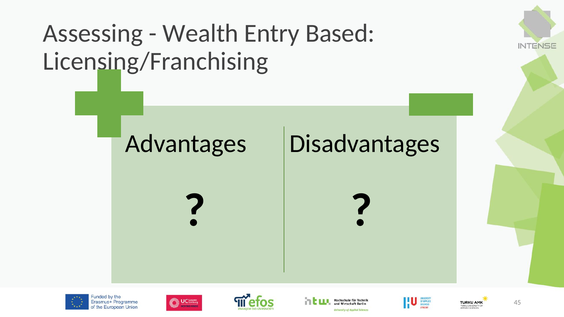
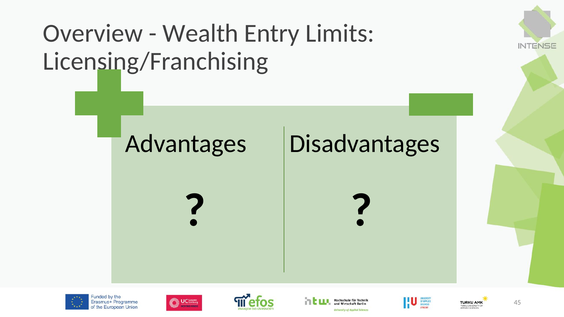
Assessing: Assessing -> Overview
Based: Based -> Limits
